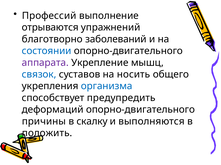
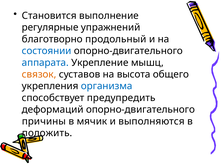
Профессий: Профессий -> Становится
отрываются: отрываются -> регулярные
заболеваний: заболеваний -> продольный
аппарата colour: purple -> blue
связок colour: blue -> orange
носить: носить -> высота
скалку: скалку -> мячик
